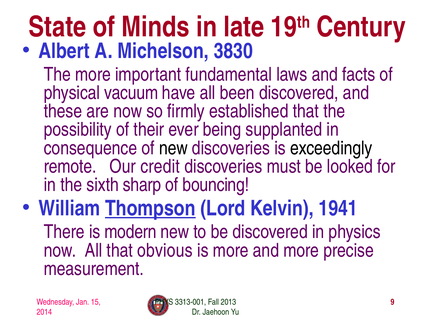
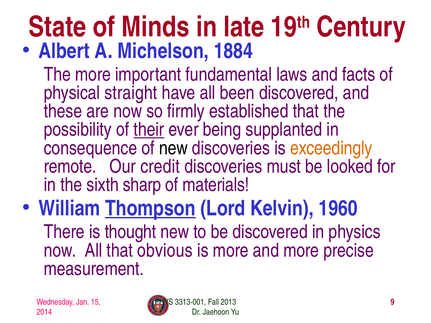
3830: 3830 -> 1884
vacuum: vacuum -> straight
their underline: none -> present
exceedingly colour: black -> orange
bouncing: bouncing -> materials
1941: 1941 -> 1960
modern: modern -> thought
